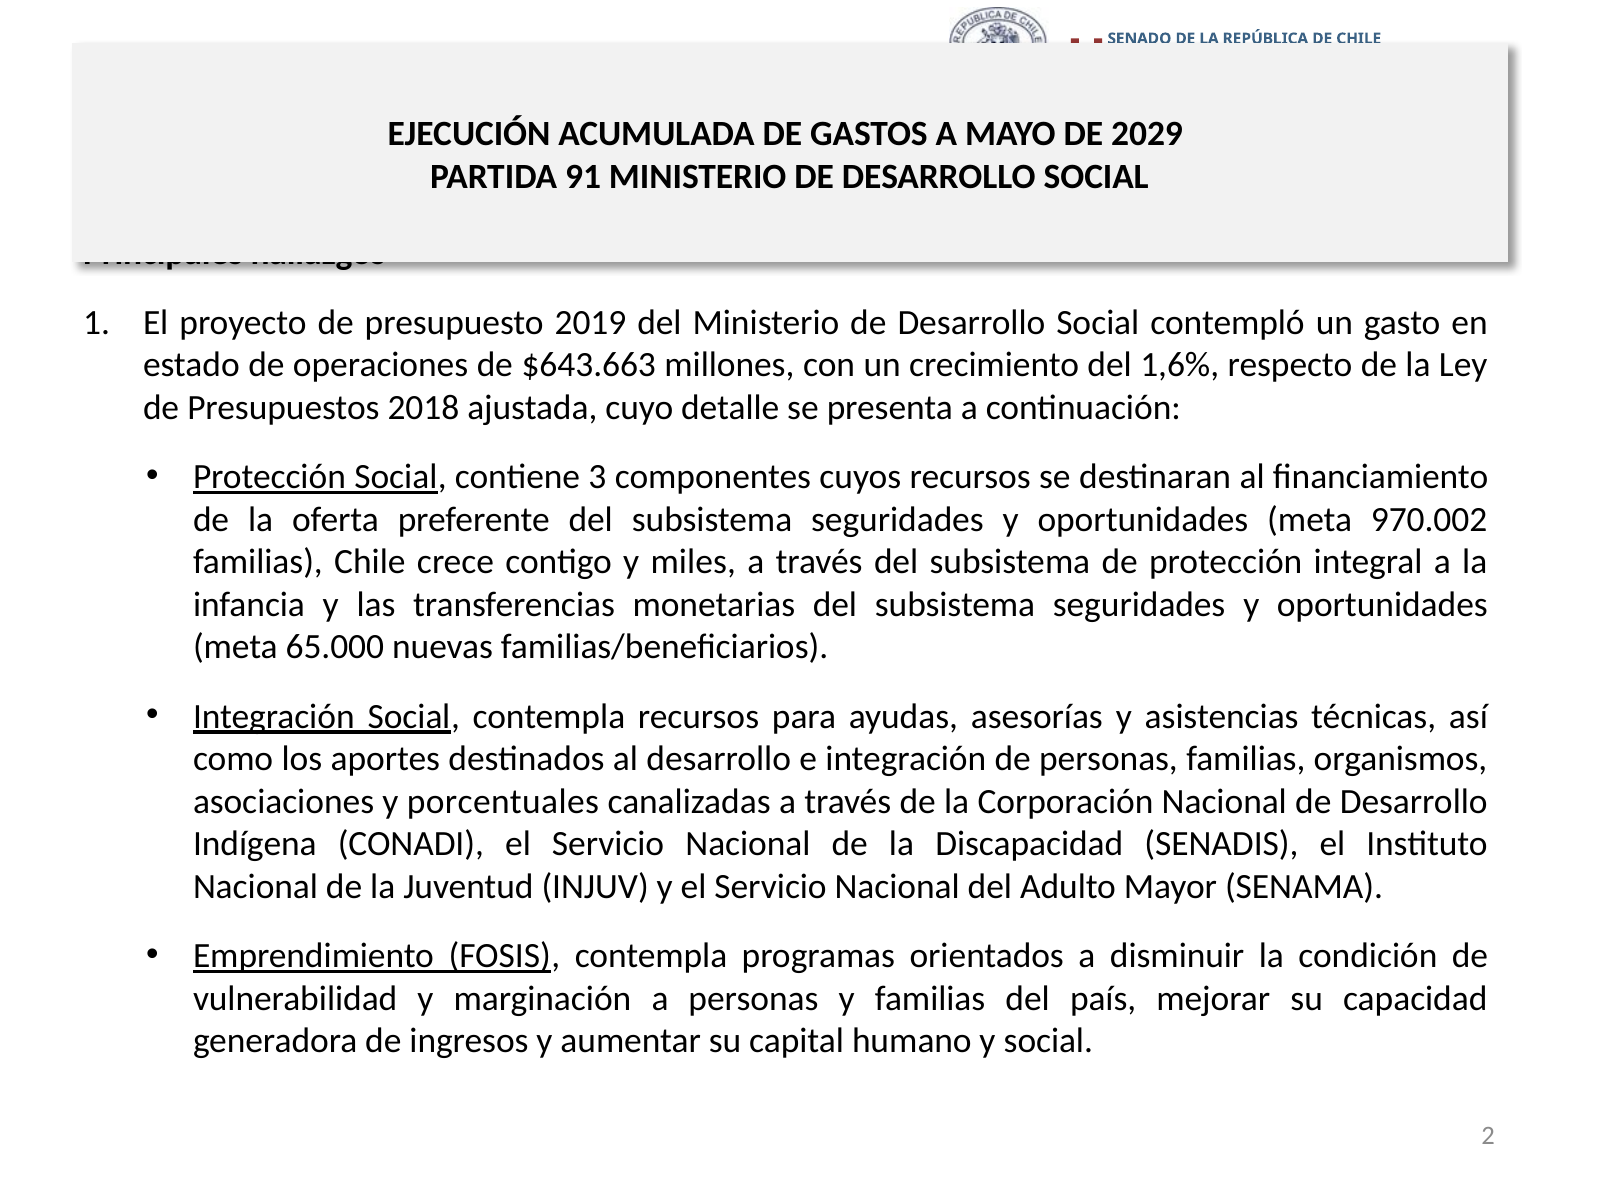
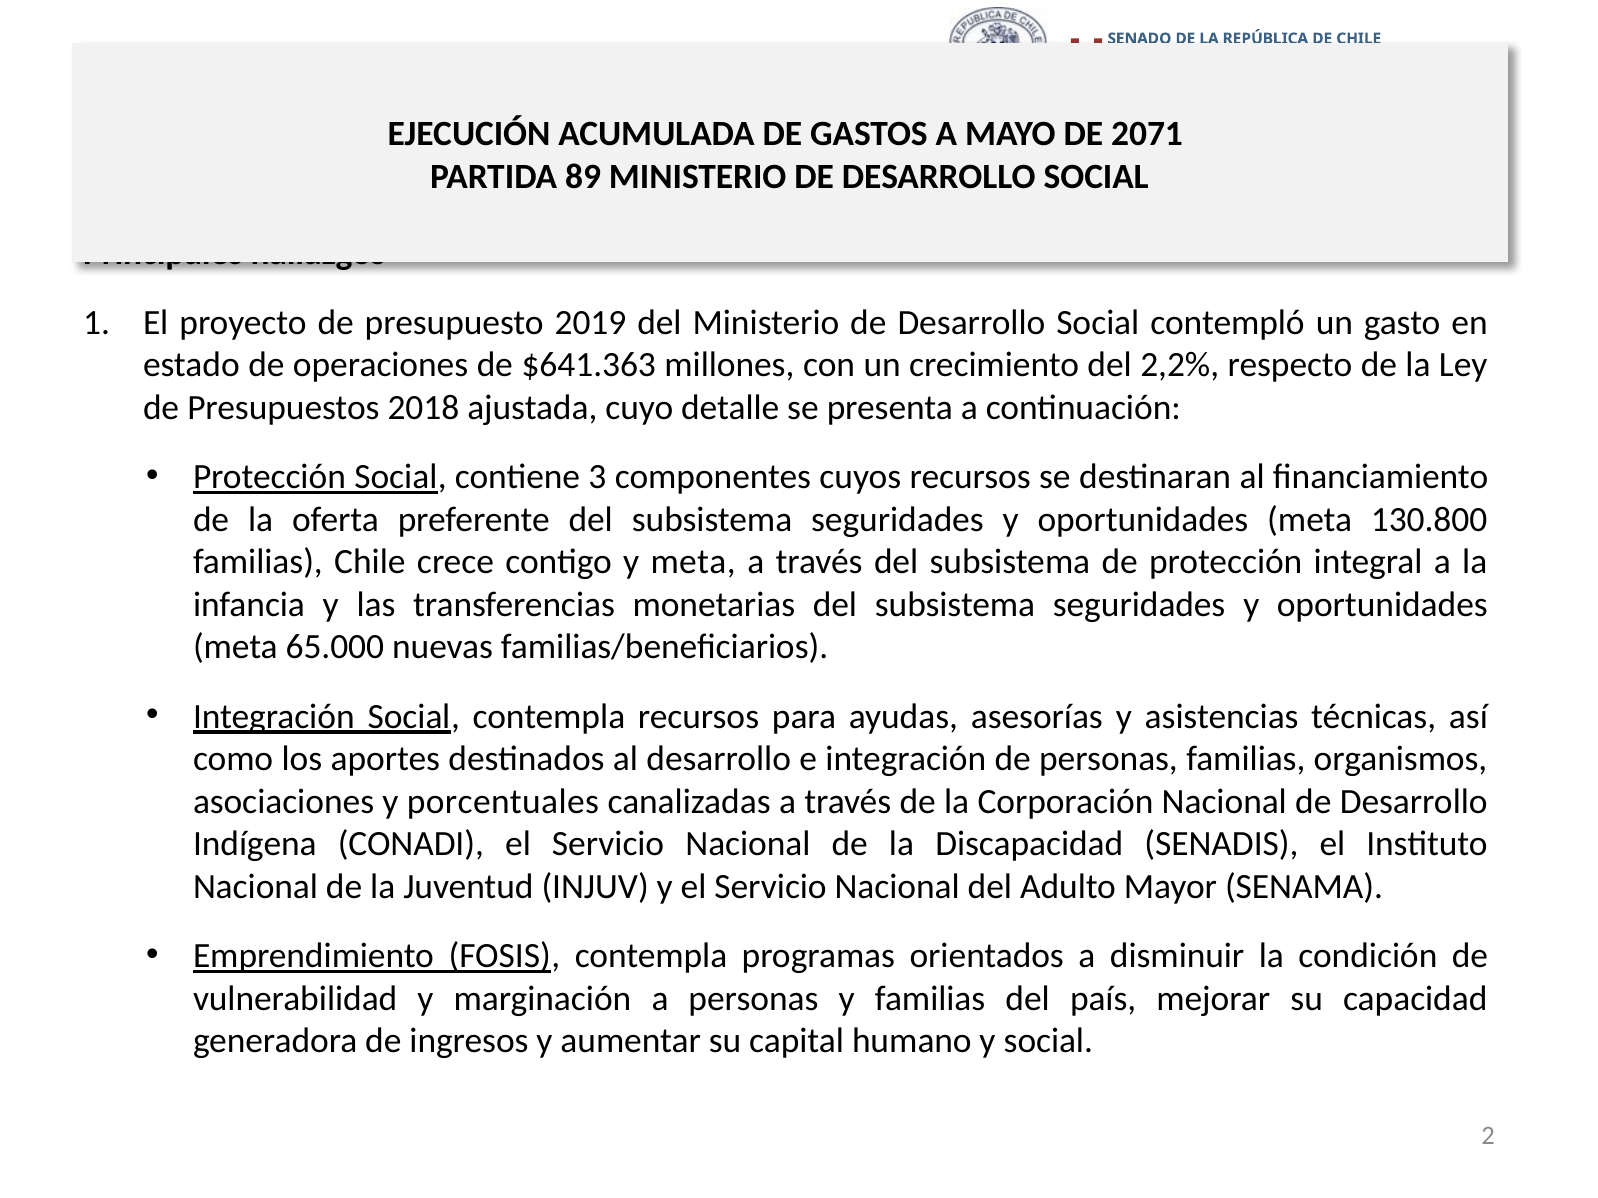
2029: 2029 -> 2071
91: 91 -> 89
$643.663: $643.663 -> $641.363
1,6%: 1,6% -> 2,2%
970.002: 970.002 -> 130.800
y miles: miles -> meta
